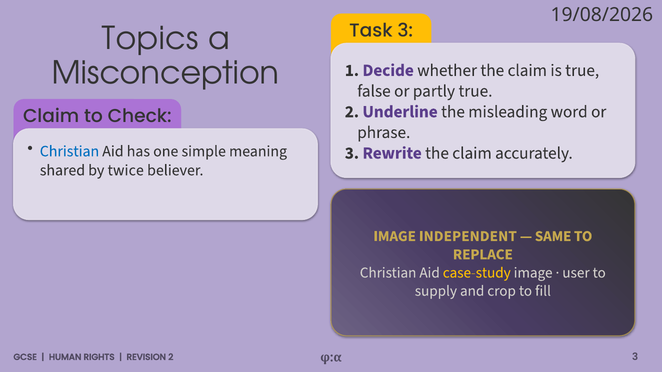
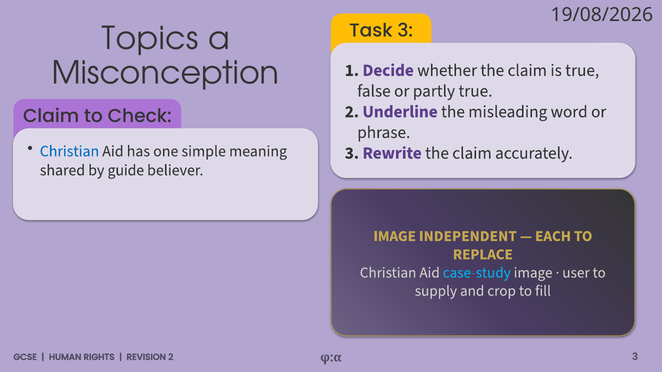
twice: twice -> guide
SAME: SAME -> EACH
case-study colour: yellow -> light blue
